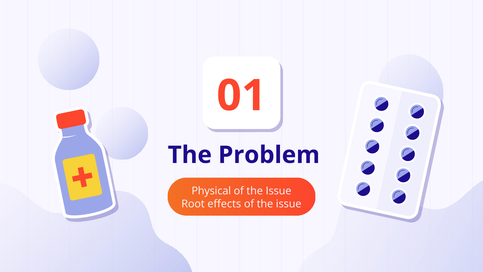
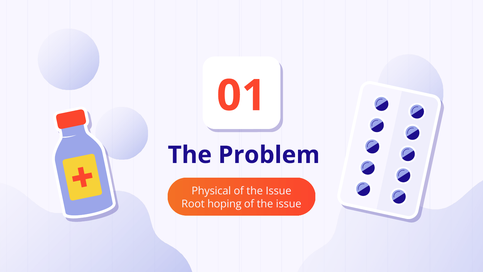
effects: effects -> hoping
